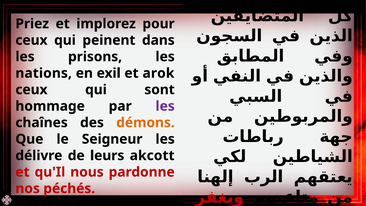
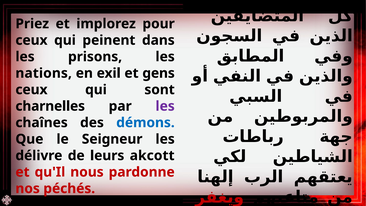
arok: arok -> gens
hommage: hommage -> charnelles
démons colour: orange -> blue
